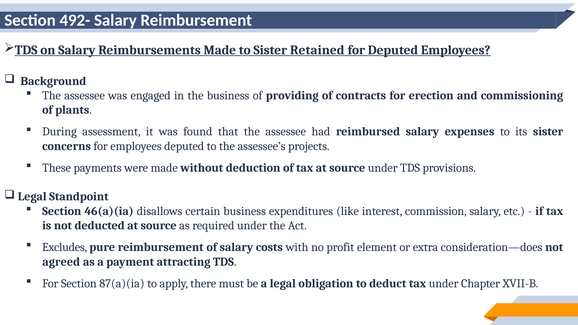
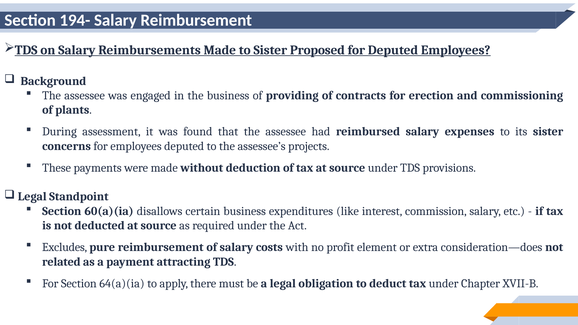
492-: 492- -> 194-
Retained: Retained -> Proposed
46(a)(ia: 46(a)(ia -> 60(a)(ia
agreed: agreed -> related
87(a)(ia: 87(a)(ia -> 64(a)(ia
